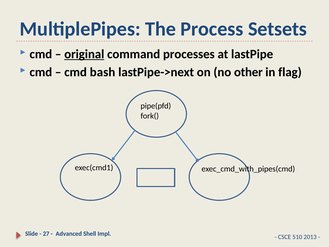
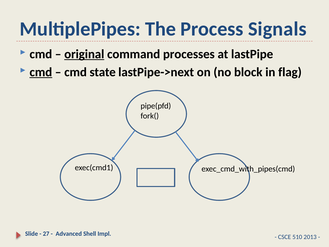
Setsets: Setsets -> Signals
cmd at (41, 72) underline: none -> present
bash: bash -> state
other: other -> block
